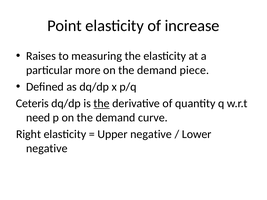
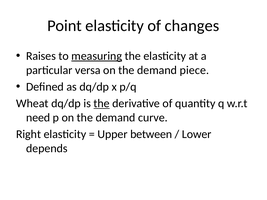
increase: increase -> changes
measuring underline: none -> present
more: more -> versa
Ceteris: Ceteris -> Wheat
Upper negative: negative -> between
negative at (47, 149): negative -> depends
